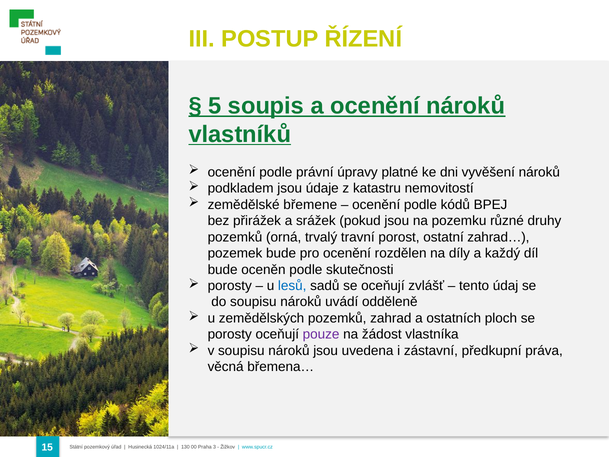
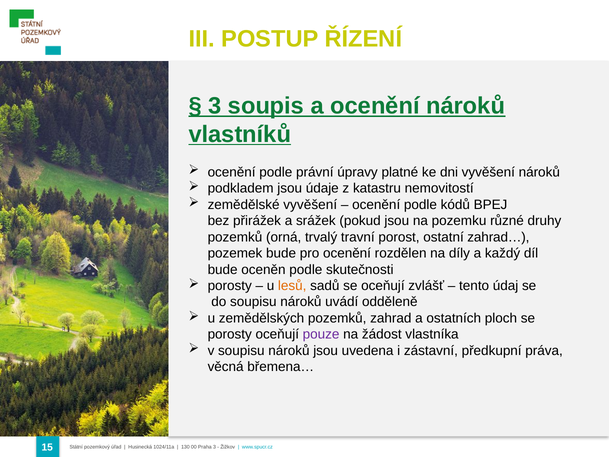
5 at (215, 106): 5 -> 3
zemědělské břemene: břemene -> vyvěšení
lesů colour: blue -> orange
